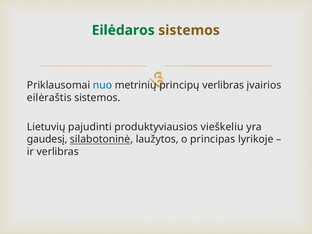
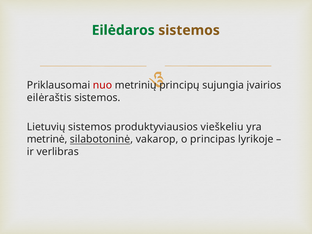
nuo colour: blue -> red
principų verlibras: verlibras -> sujungia
Lietuvių pajudinti: pajudinti -> sistemos
gaudesį: gaudesį -> metrinė
laužytos: laužytos -> vakarop
